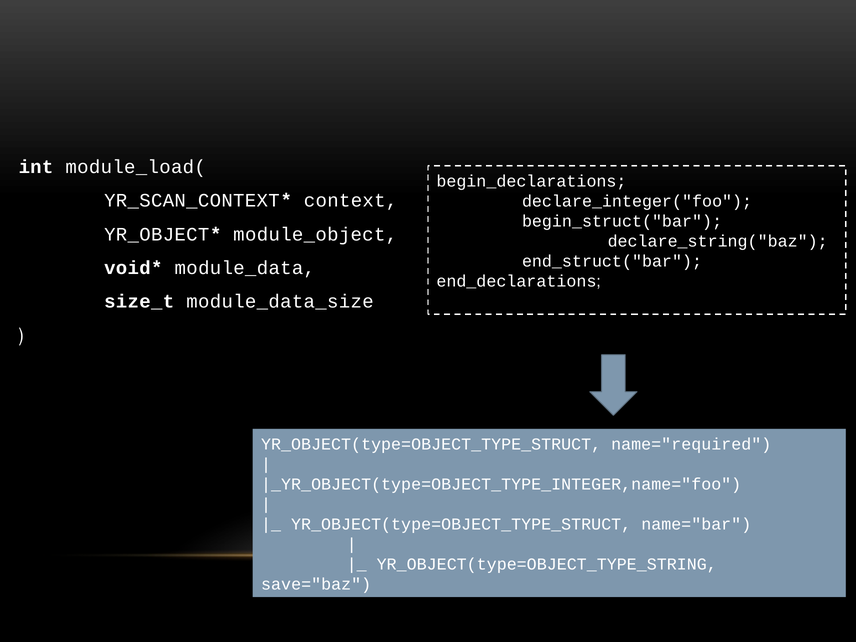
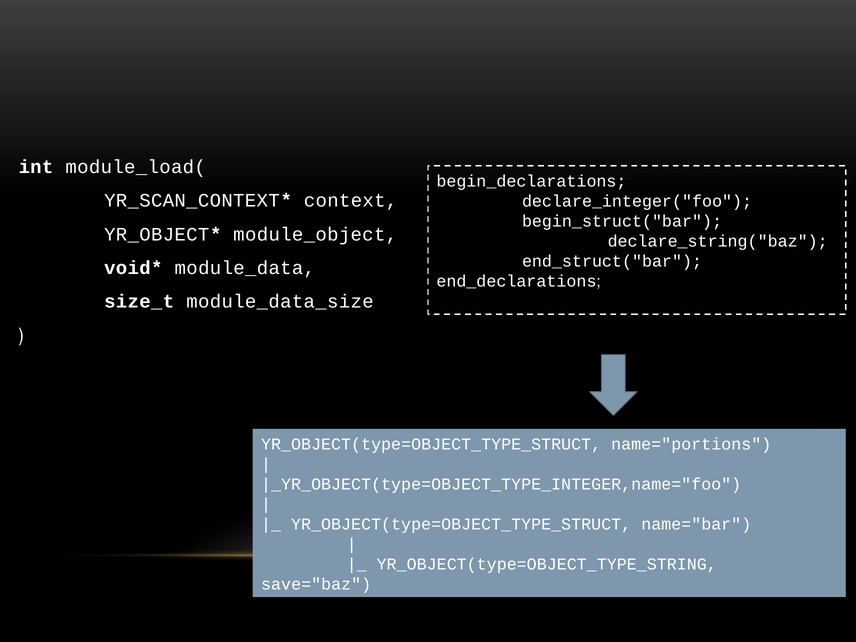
name="required: name="required -> name="portions
